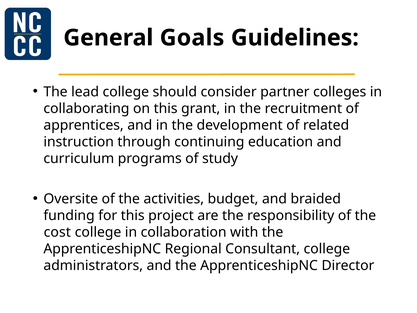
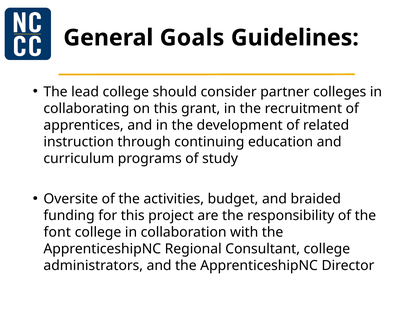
cost: cost -> font
